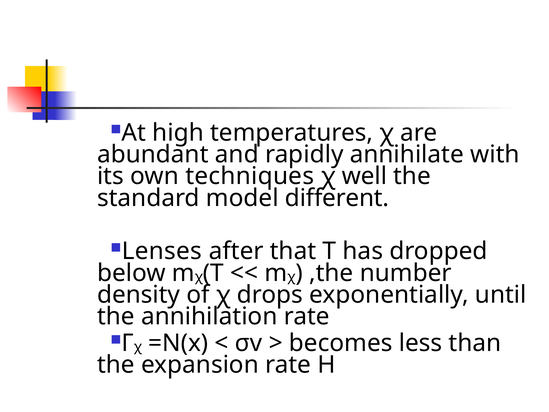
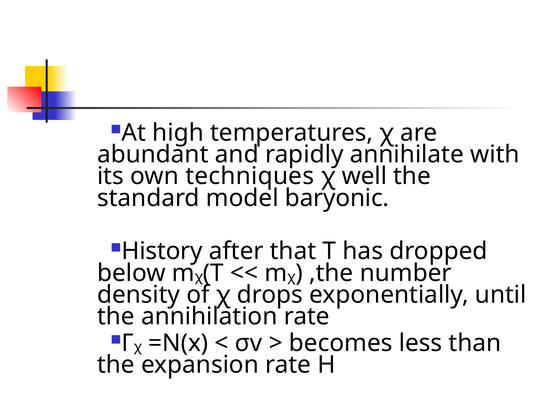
different: different -> baryonic
Lenses: Lenses -> History
